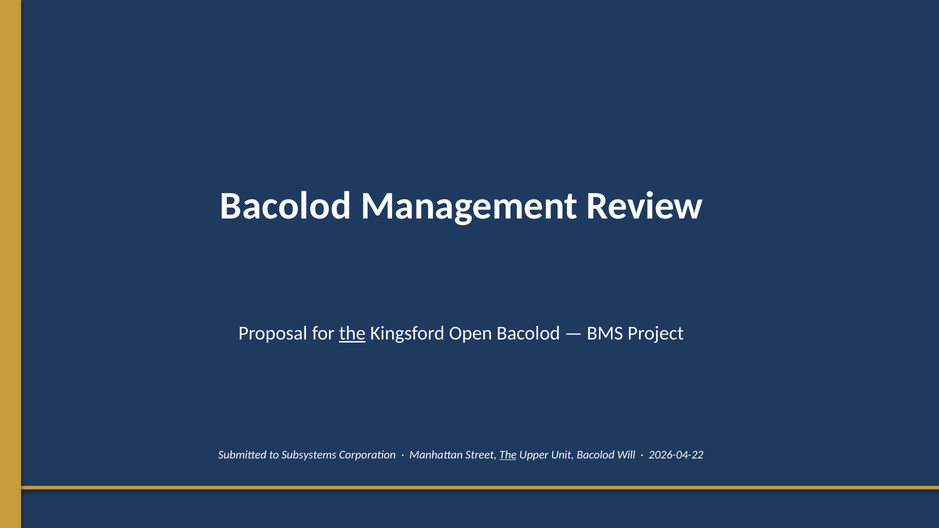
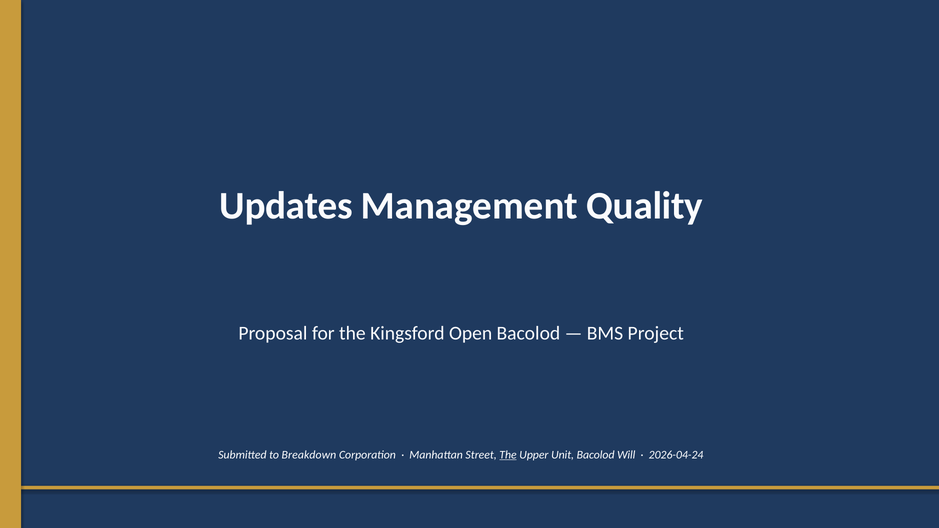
Bacolod at (286, 206): Bacolod -> Updates
Review: Review -> Quality
the at (352, 334) underline: present -> none
Subsystems: Subsystems -> Breakdown
2026-04-22: 2026-04-22 -> 2026-04-24
